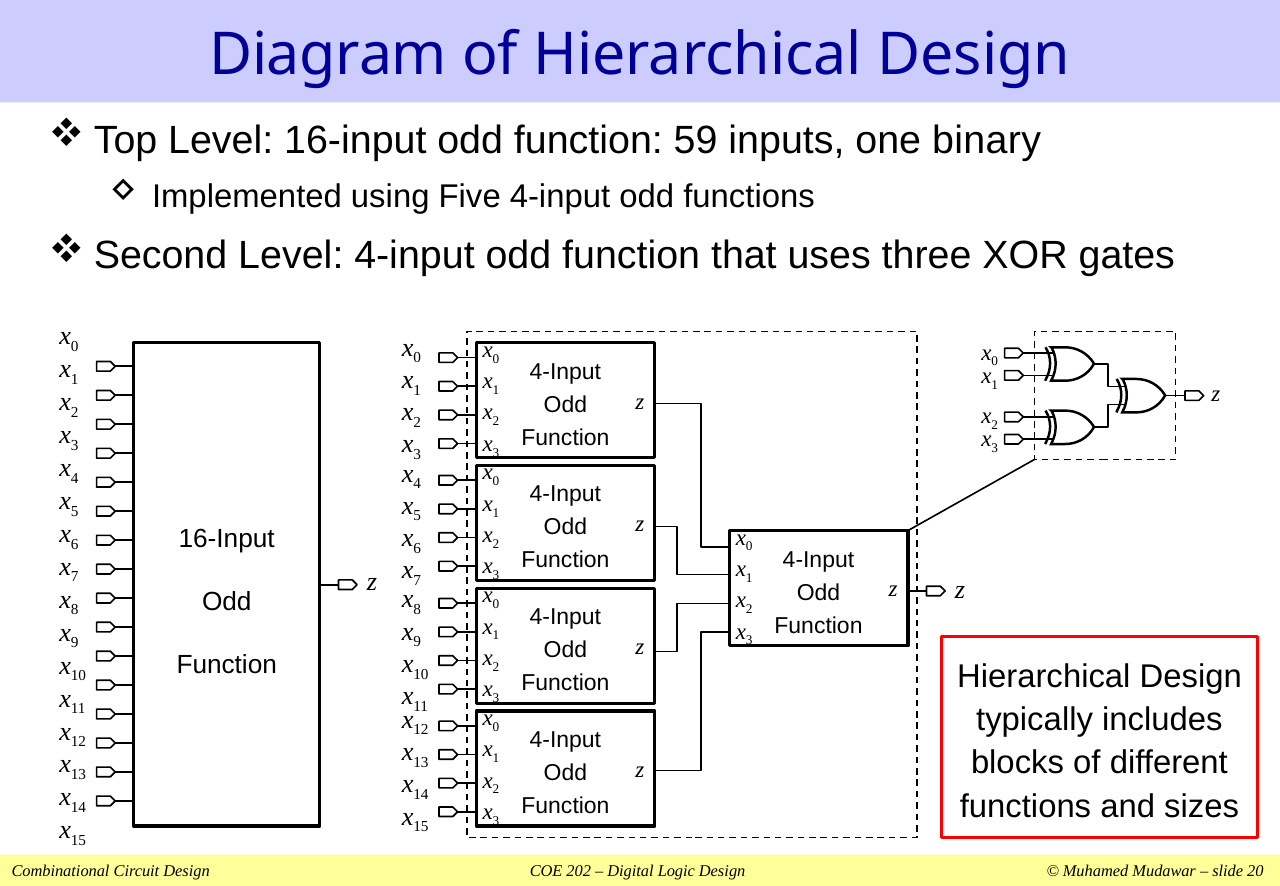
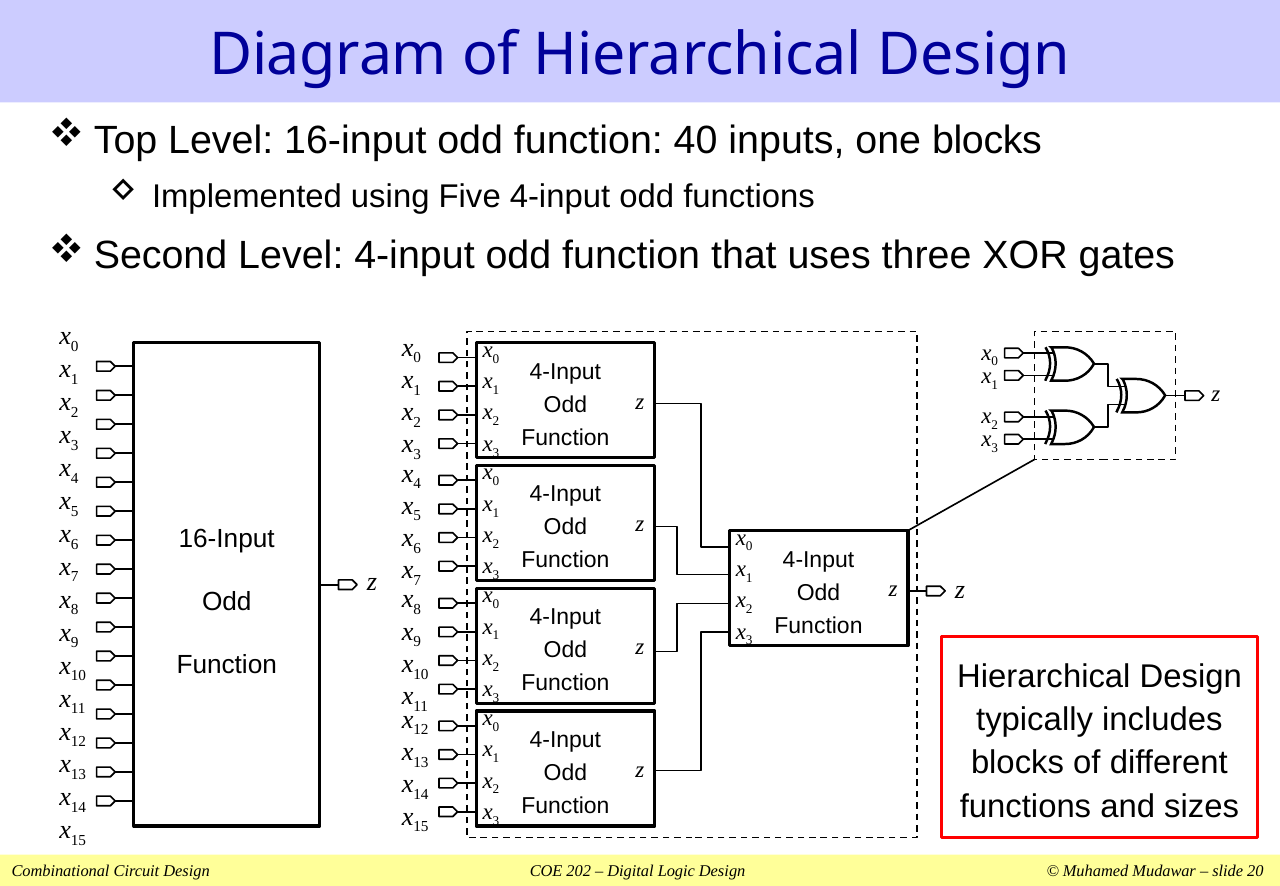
59: 59 -> 40
one binary: binary -> blocks
